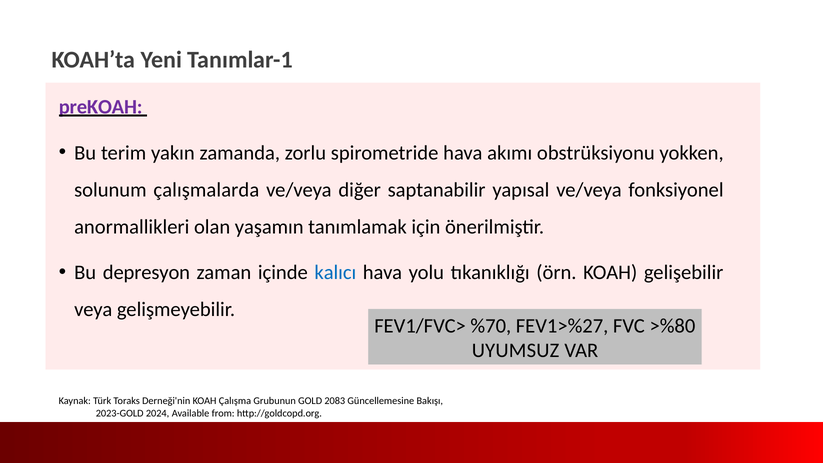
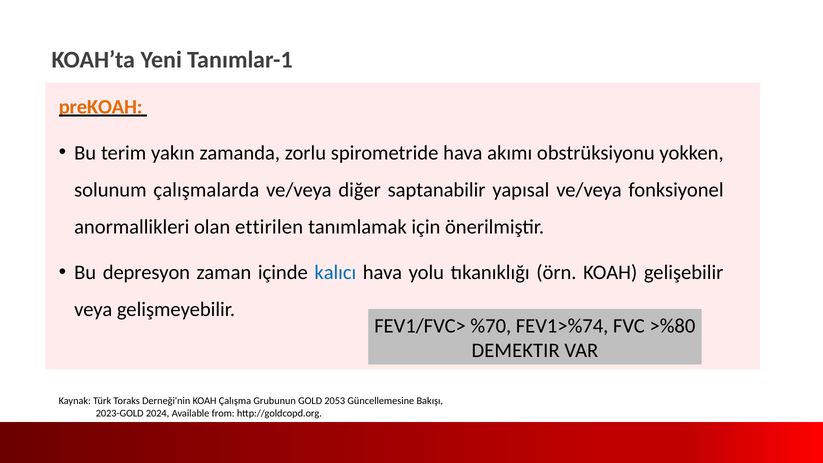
preKOAH colour: purple -> orange
yaşamın: yaşamın -> ettirilen
FEV1>%27: FEV1>%27 -> FEV1>%74
UYUMSUZ: UYUMSUZ -> DEMEKTIR
2083: 2083 -> 2053
